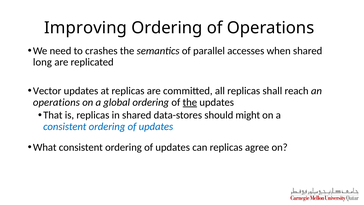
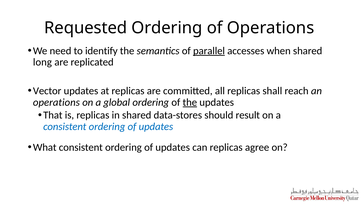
Improving: Improving -> Requested
crashes: crashes -> identify
parallel underline: none -> present
might: might -> result
